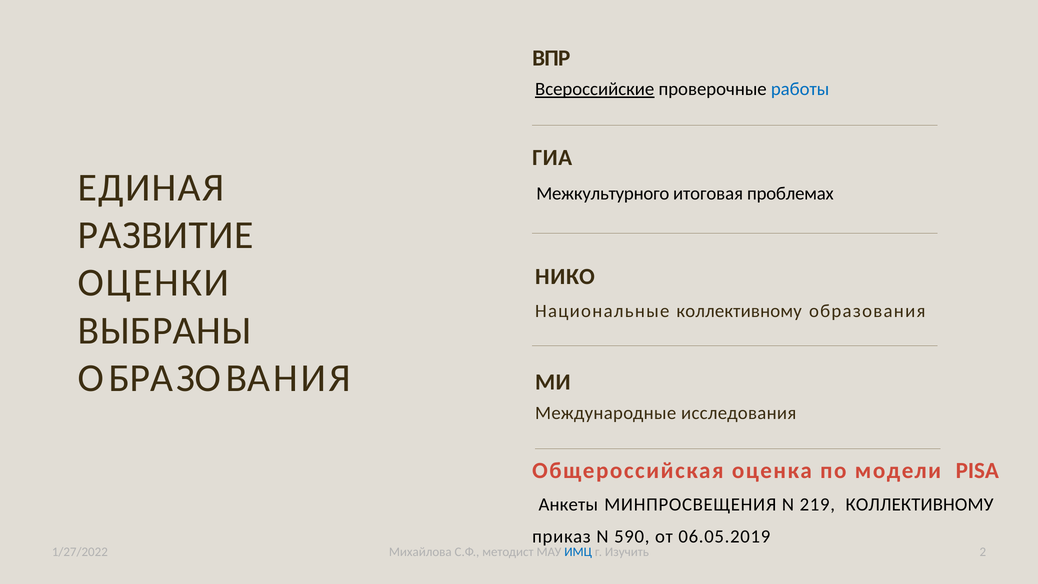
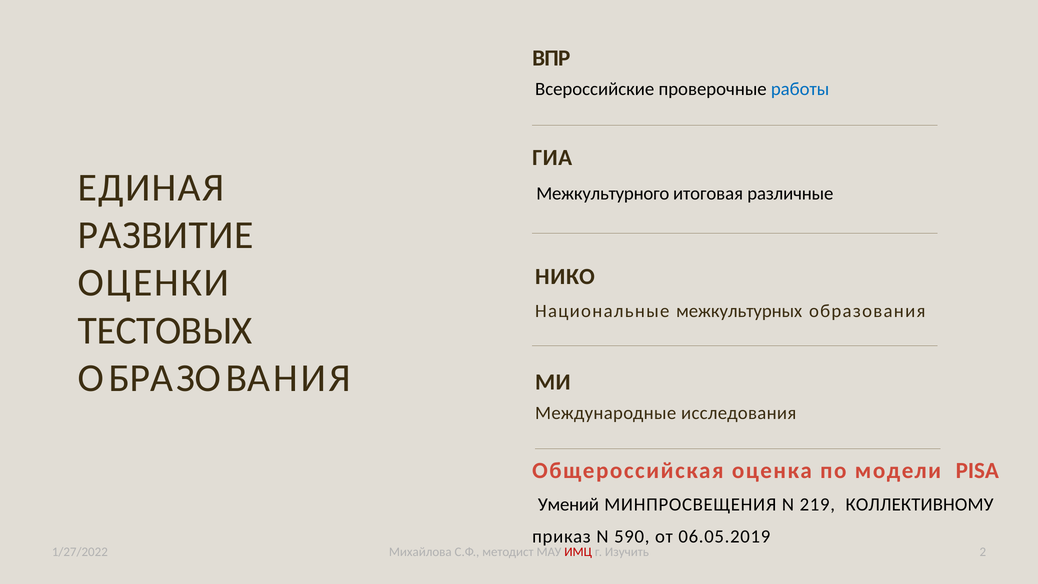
Всероссийские underline: present -> none
проблемах: проблемах -> различные
Национальные коллективному: коллективному -> межкультурных
ВЫБРАНЫ: ВЫБРАНЫ -> ТЕСТОВЫХ
Анкеты: Анкеты -> Умений
ИМЦ colour: blue -> red
